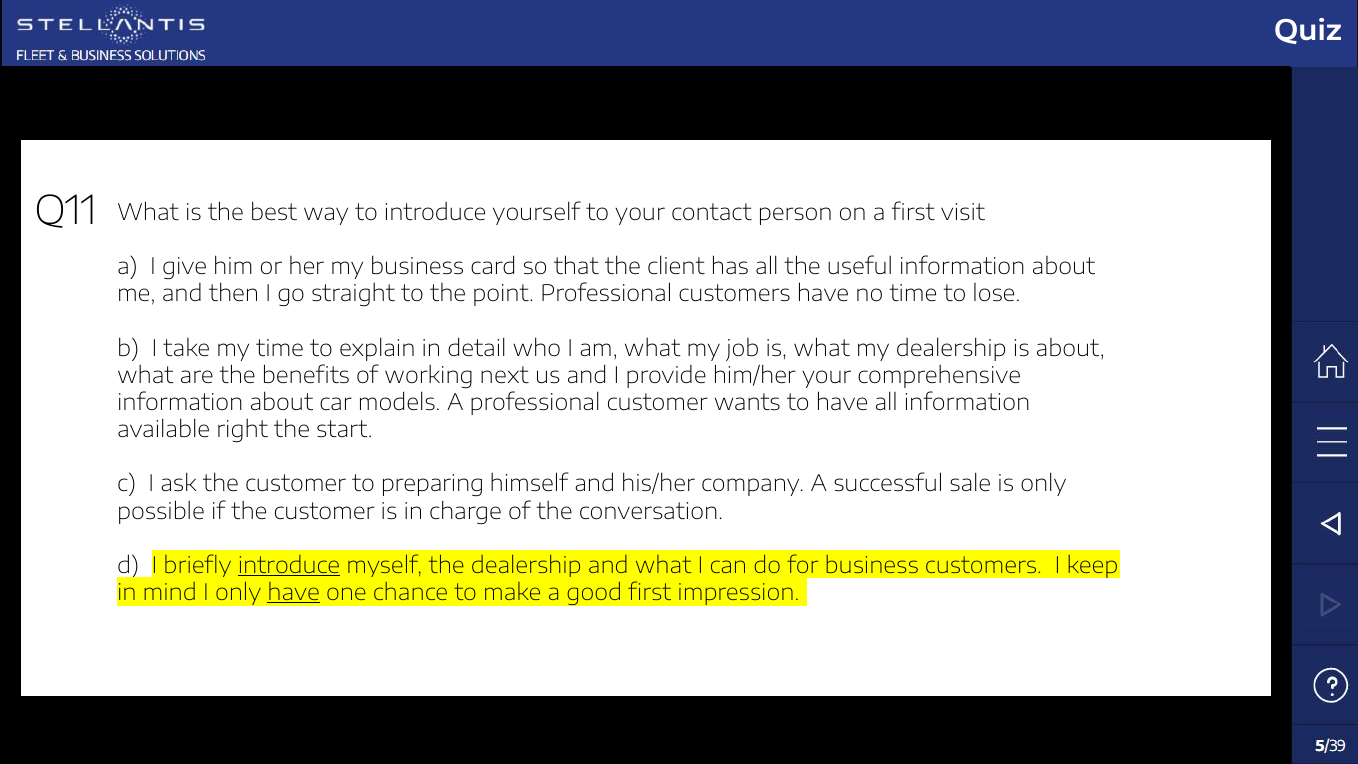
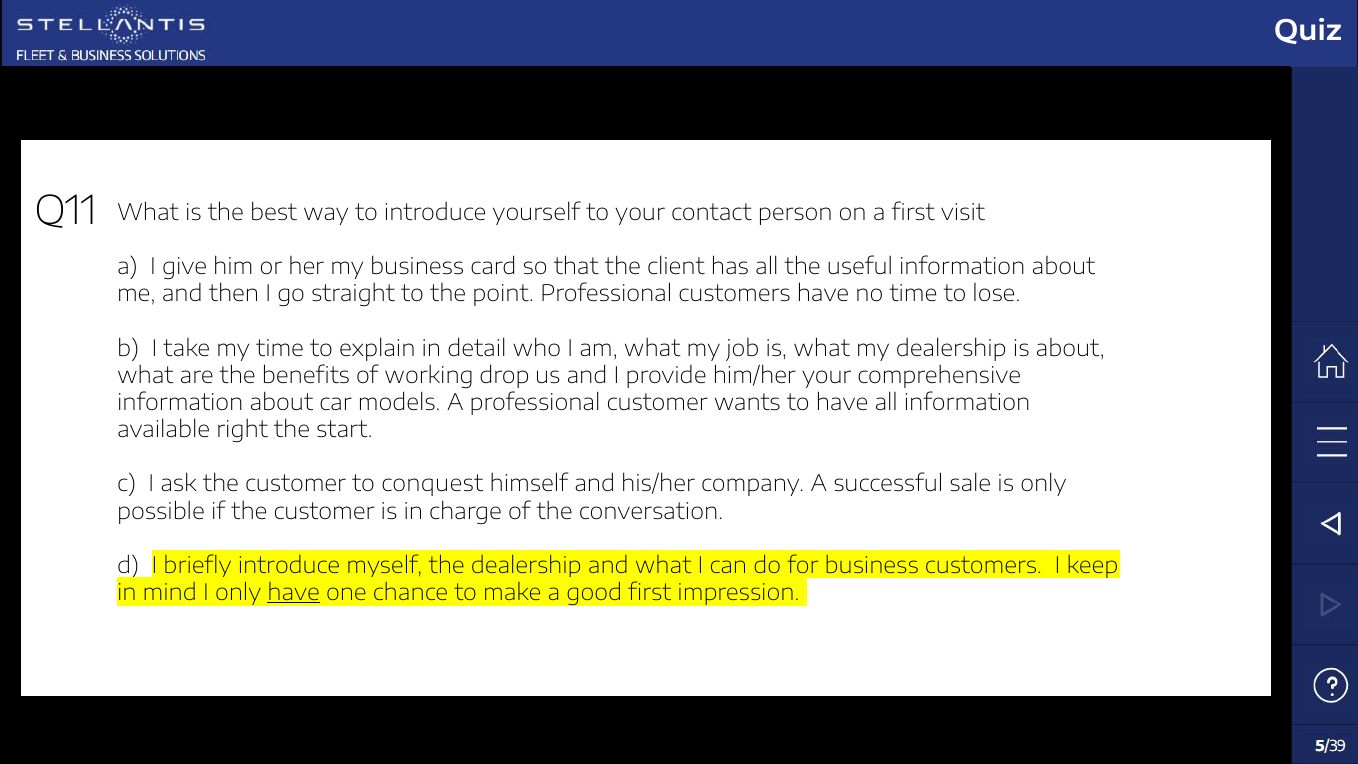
next: next -> drop
preparing: preparing -> conquest
introduce at (289, 566) underline: present -> none
